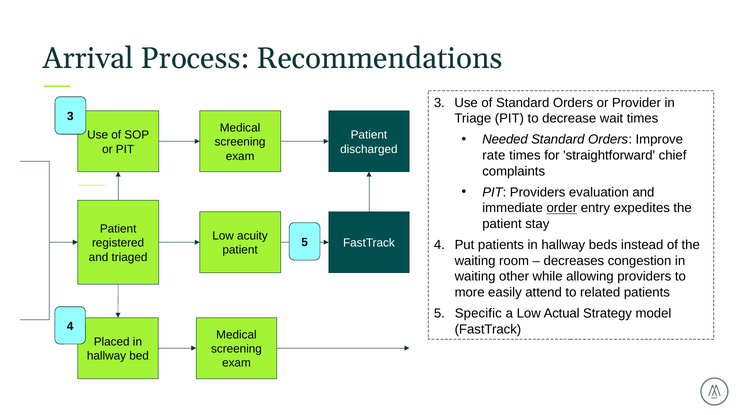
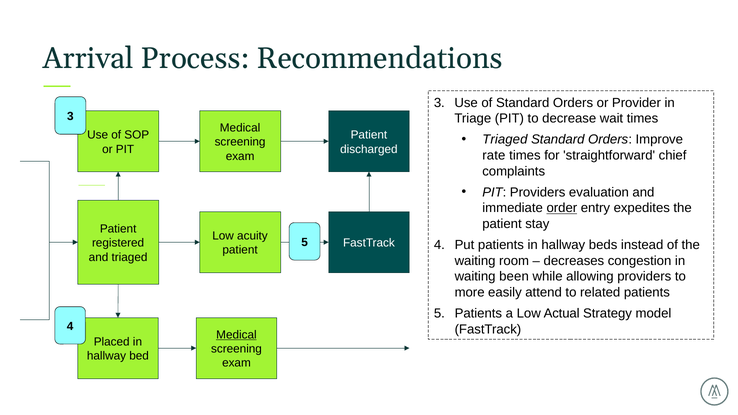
Needed at (505, 140): Needed -> Triaged
other: other -> been
5 Specific: Specific -> Patients
Medical at (236, 335) underline: none -> present
